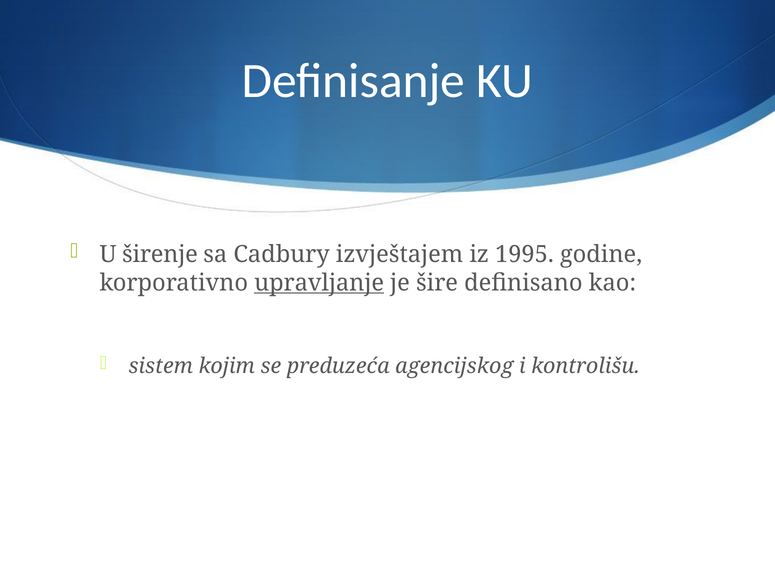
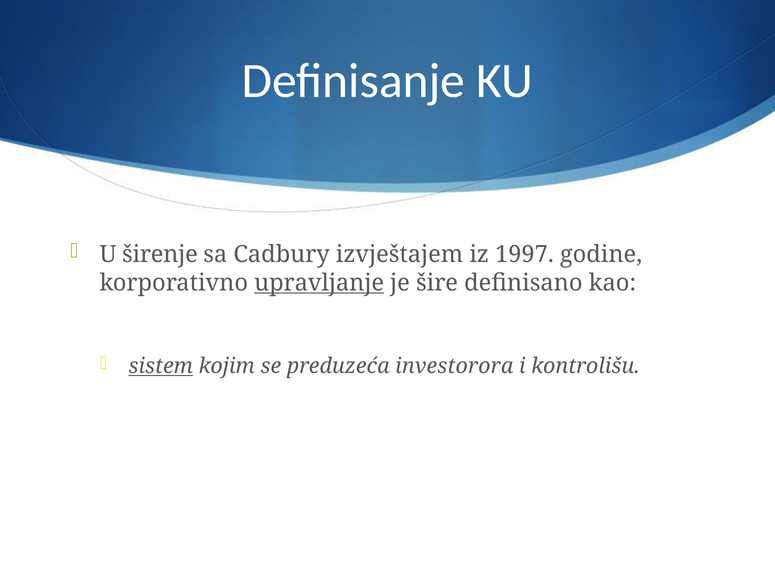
1995: 1995 -> 1997
sistem underline: none -> present
agencijskog: agencijskog -> investorora
